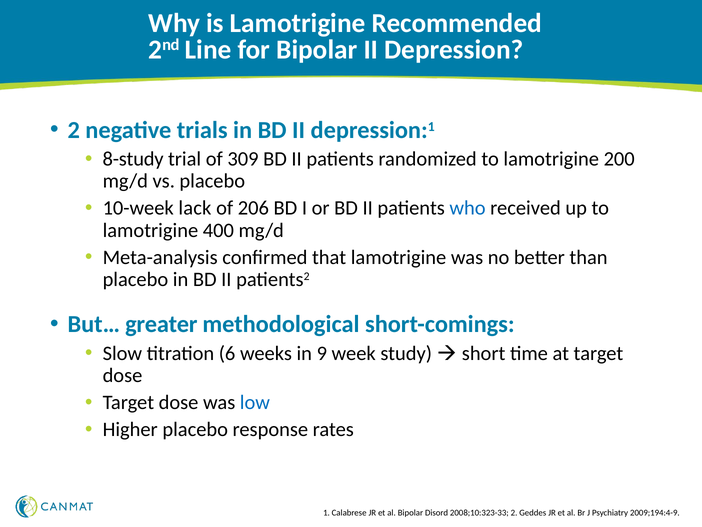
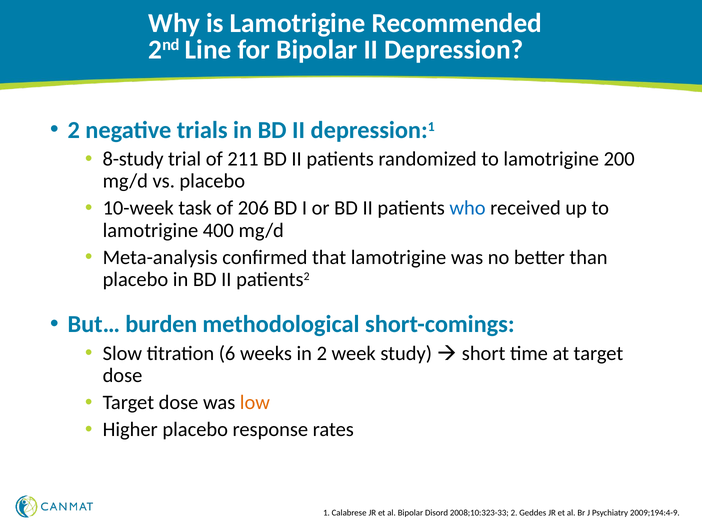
309: 309 -> 211
lack: lack -> task
greater: greater -> burden
in 9: 9 -> 2
low colour: blue -> orange
